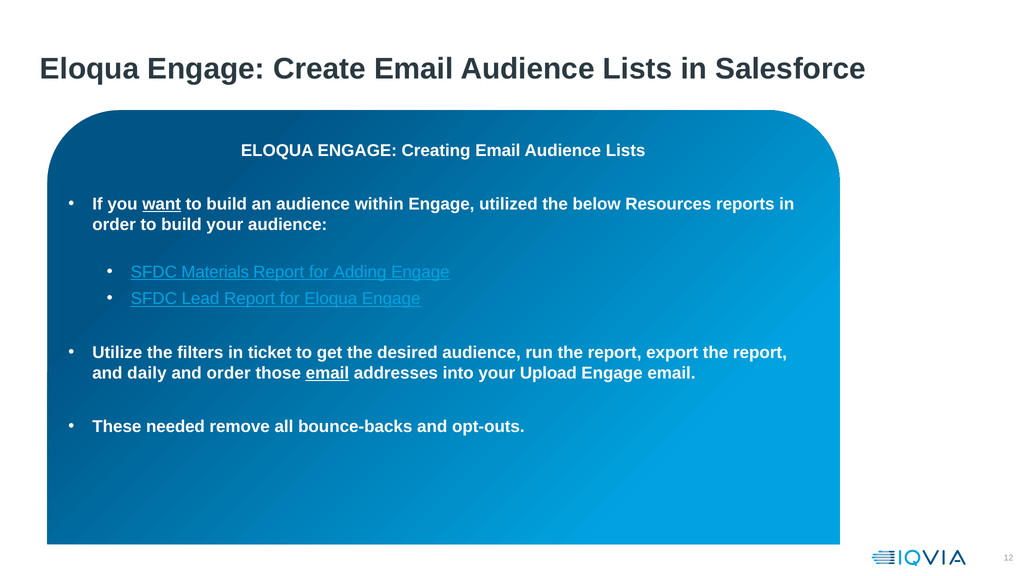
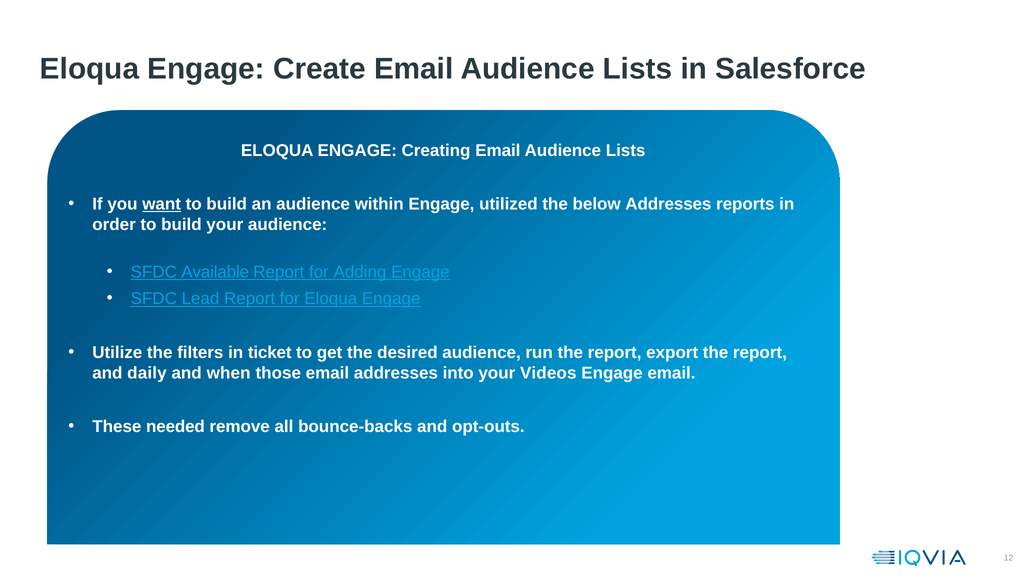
below Resources: Resources -> Addresses
Materials: Materials -> Available
and order: order -> when
email at (327, 373) underline: present -> none
Upload: Upload -> Videos
